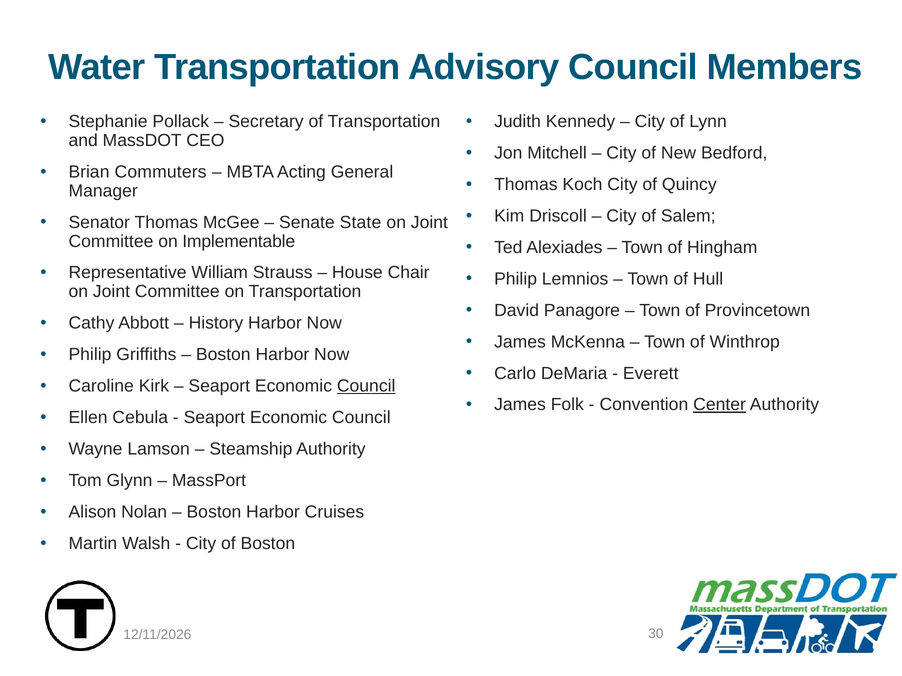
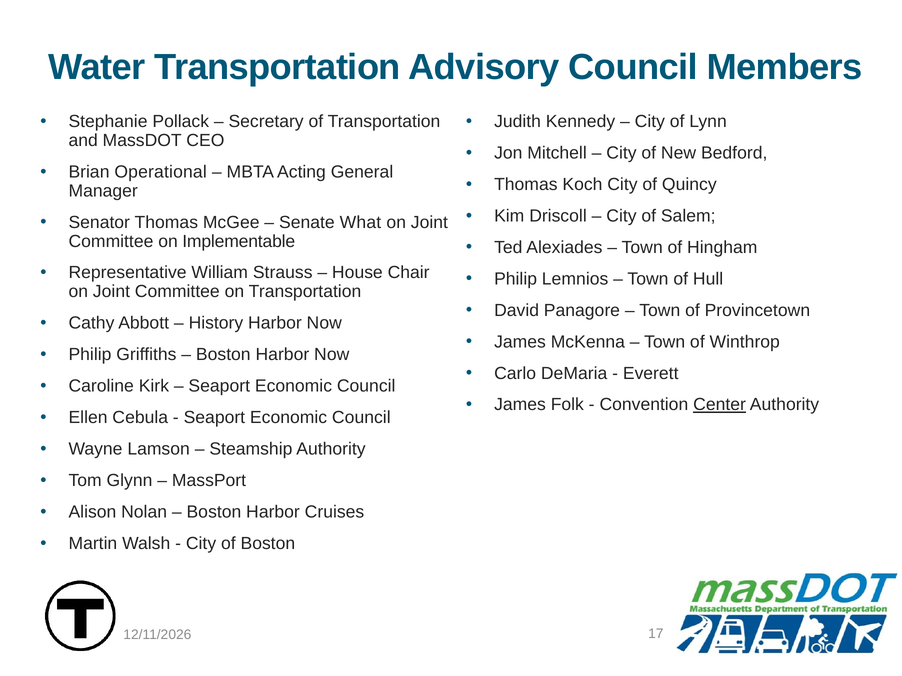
Commuters: Commuters -> Operational
State: State -> What
Council at (366, 386) underline: present -> none
30: 30 -> 17
